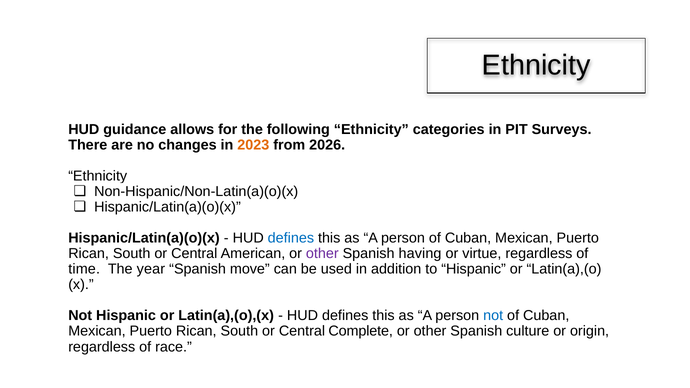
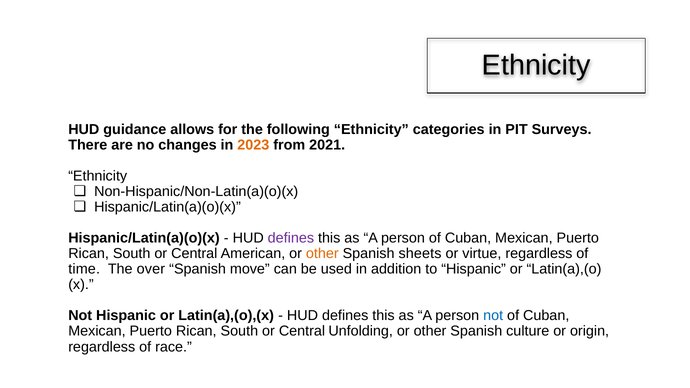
2026: 2026 -> 2021
defines at (291, 238) colour: blue -> purple
other at (322, 254) colour: purple -> orange
having: having -> sheets
year: year -> over
Complete: Complete -> Unfolding
